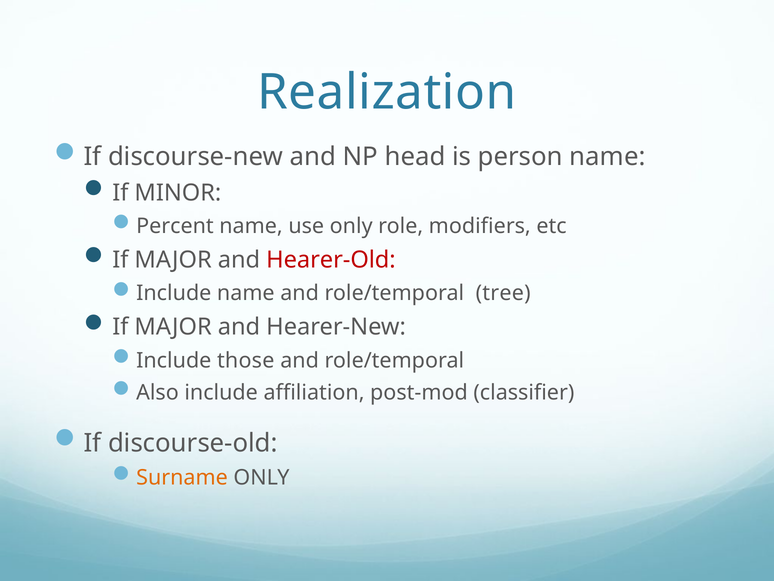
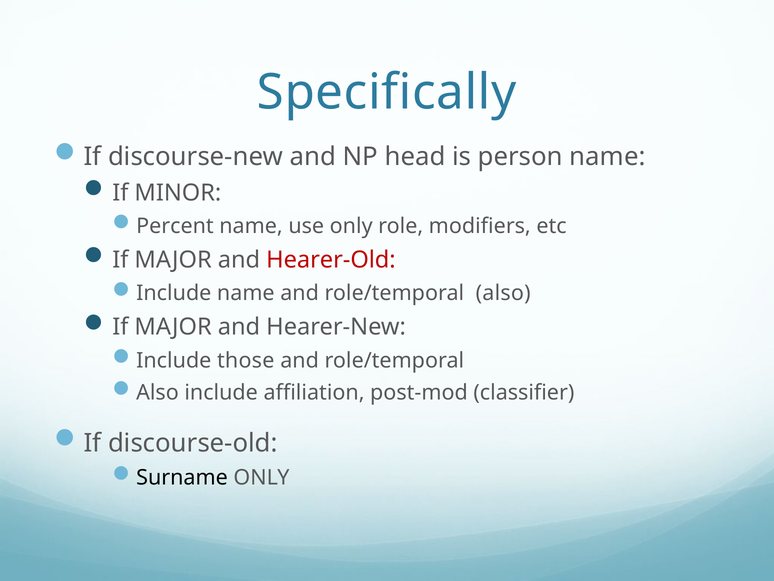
Realization: Realization -> Specifically
role/temporal tree: tree -> also
Surname colour: orange -> black
